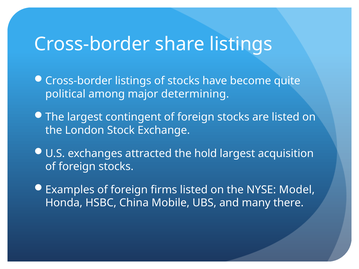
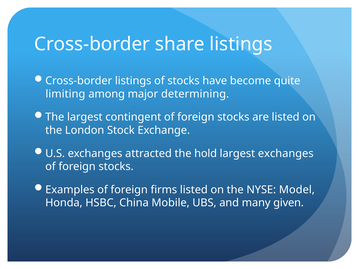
political: political -> limiting
largest acquisition: acquisition -> exchanges
there: there -> given
